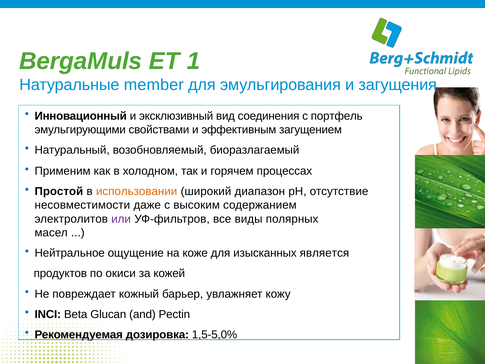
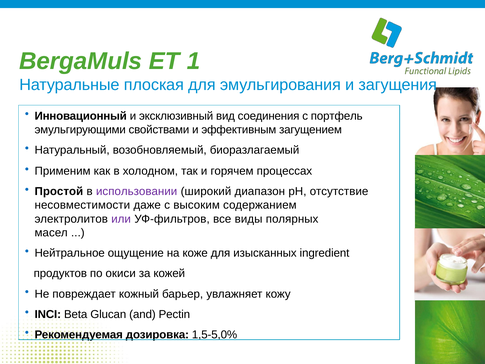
member: member -> плоская
использовании colour: orange -> purple
является: является -> ingredient
